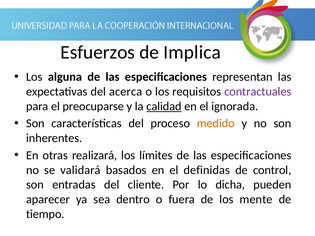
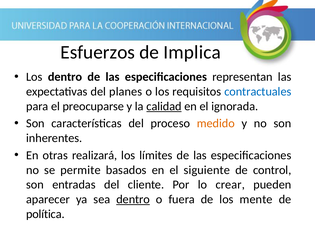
Los alguna: alguna -> dentro
acerca: acerca -> planes
contractuales colour: purple -> blue
validará: validará -> permite
definidas: definidas -> siguiente
dicha: dicha -> crear
dentro at (133, 200) underline: none -> present
tiempo: tiempo -> política
